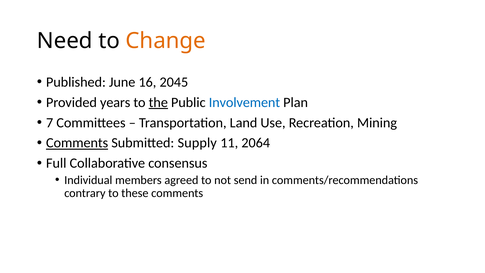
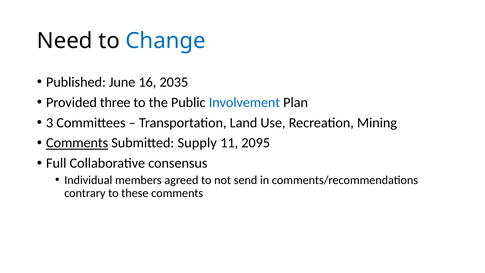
Change colour: orange -> blue
2045: 2045 -> 2035
years: years -> three
the underline: present -> none
7: 7 -> 3
2064: 2064 -> 2095
